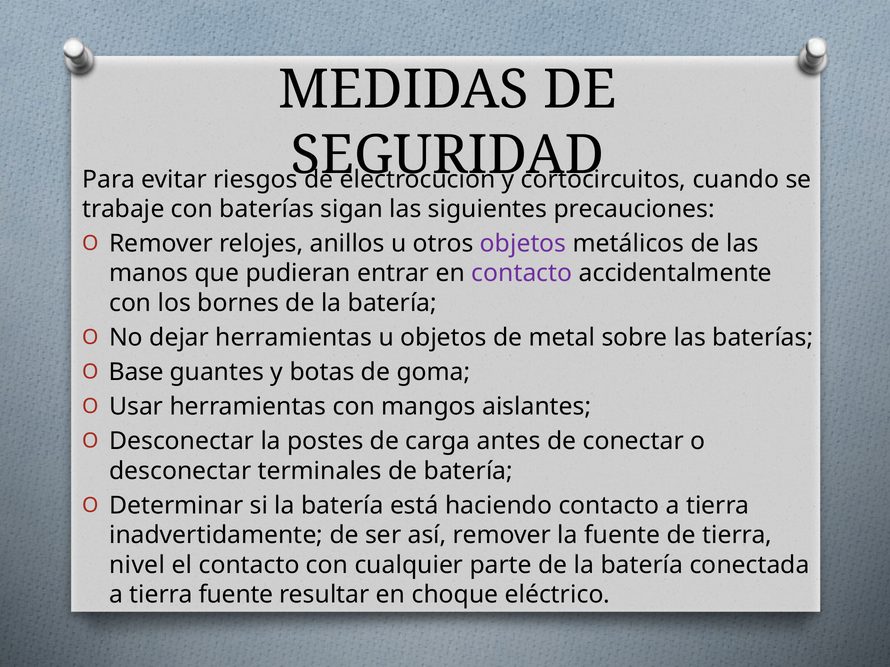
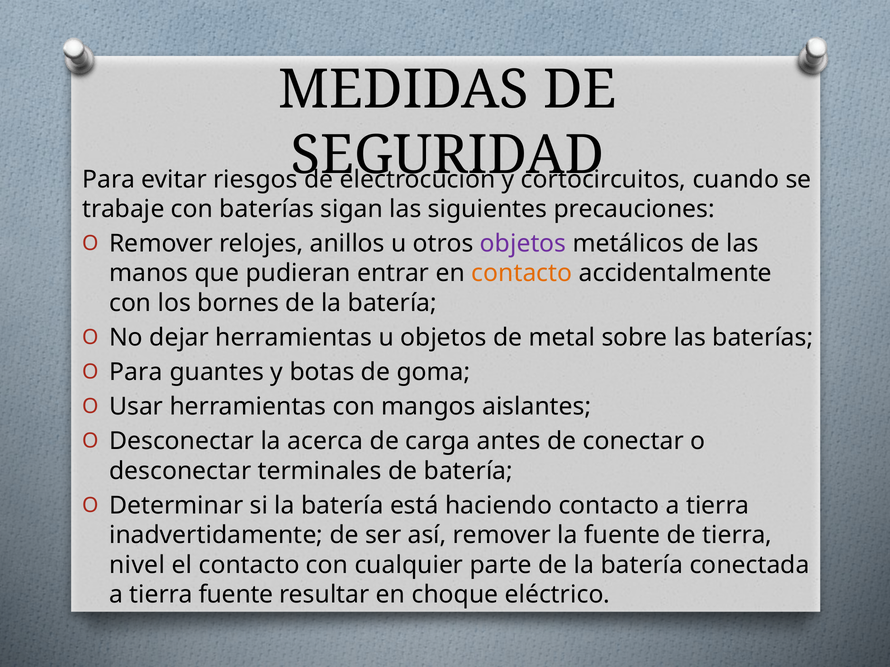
contacto at (522, 274) colour: purple -> orange
O Base: Base -> Para
postes: postes -> acerca
